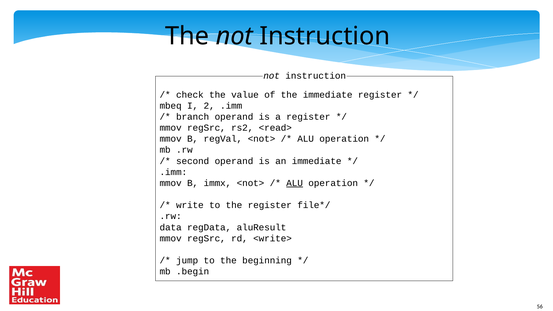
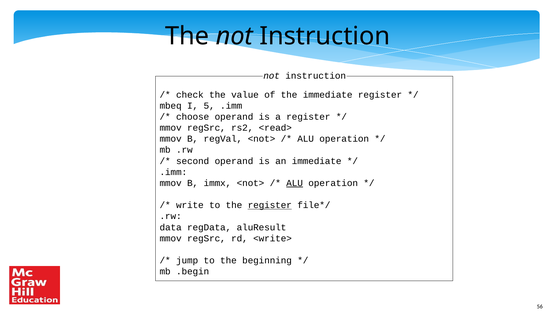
2: 2 -> 5
branch: branch -> choose
register at (270, 205) underline: none -> present
